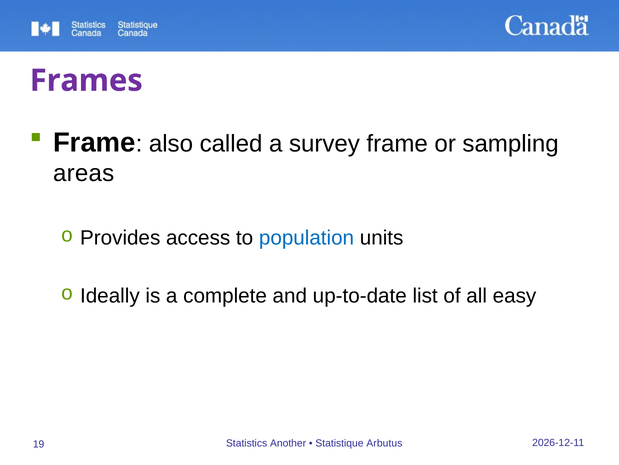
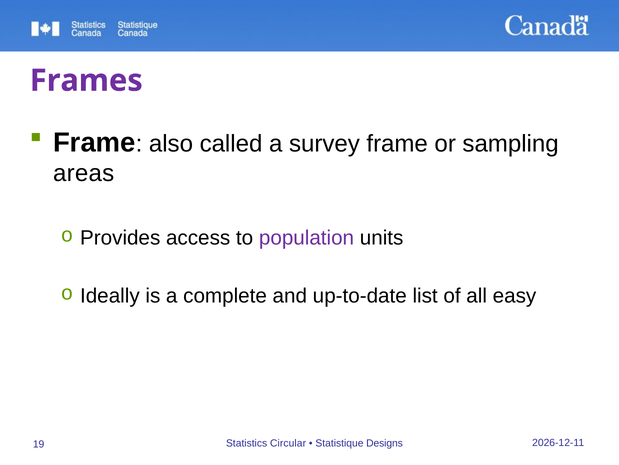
population colour: blue -> purple
Another: Another -> Circular
Arbutus: Arbutus -> Designs
